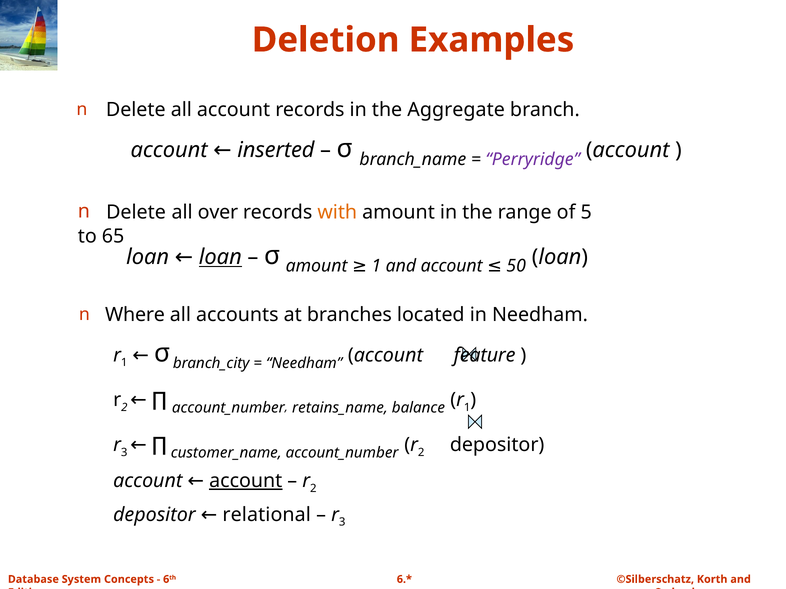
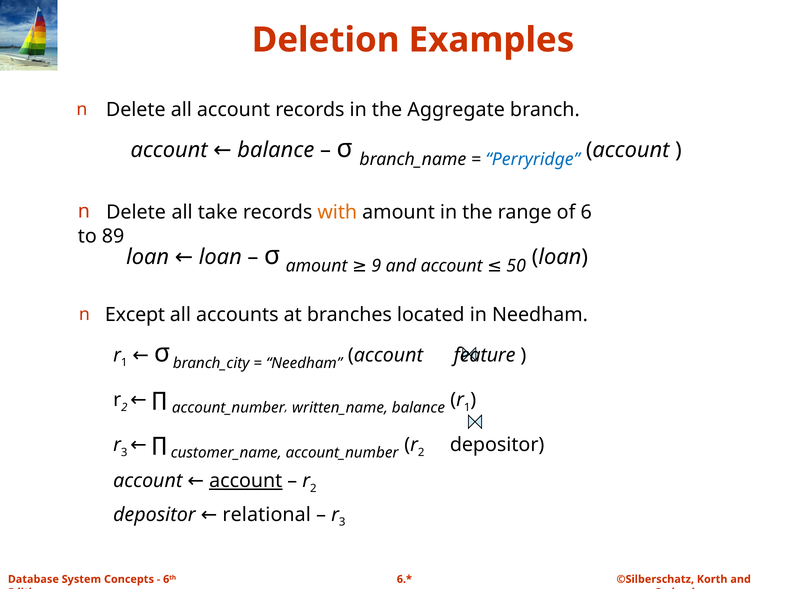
inserted at (276, 150): inserted -> balance
Perryridge colour: purple -> blue
over: over -> take
5: 5 -> 6
65: 65 -> 89
loan at (220, 257) underline: present -> none
amount 1: 1 -> 9
Where: Where -> Except
retains_name: retains_name -> written_name
